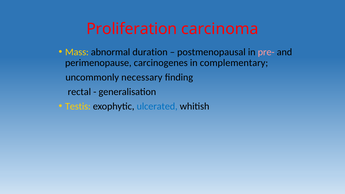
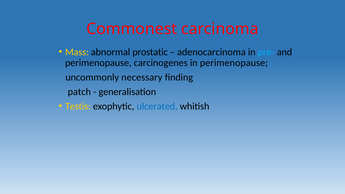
Proliferation: Proliferation -> Commonest
duration: duration -> prostatic
postmenopausal: postmenopausal -> adenocarcinoma
pre- colour: pink -> light blue
in complementary: complementary -> perimenopause
rectal: rectal -> patch
